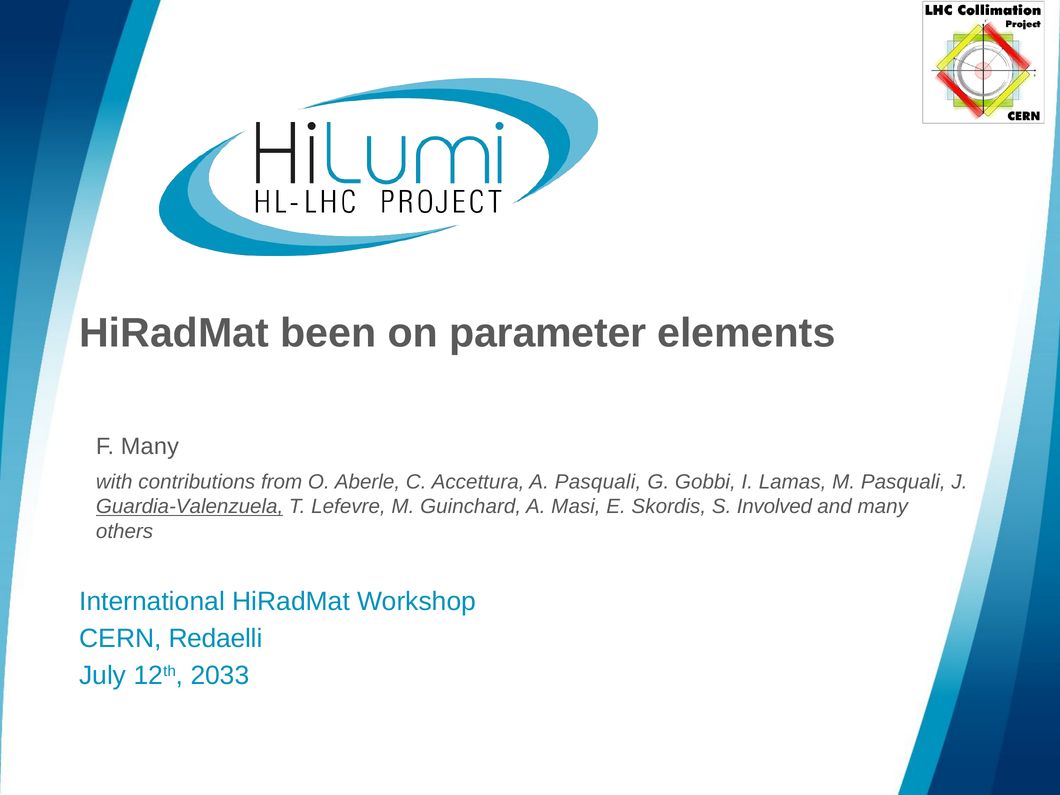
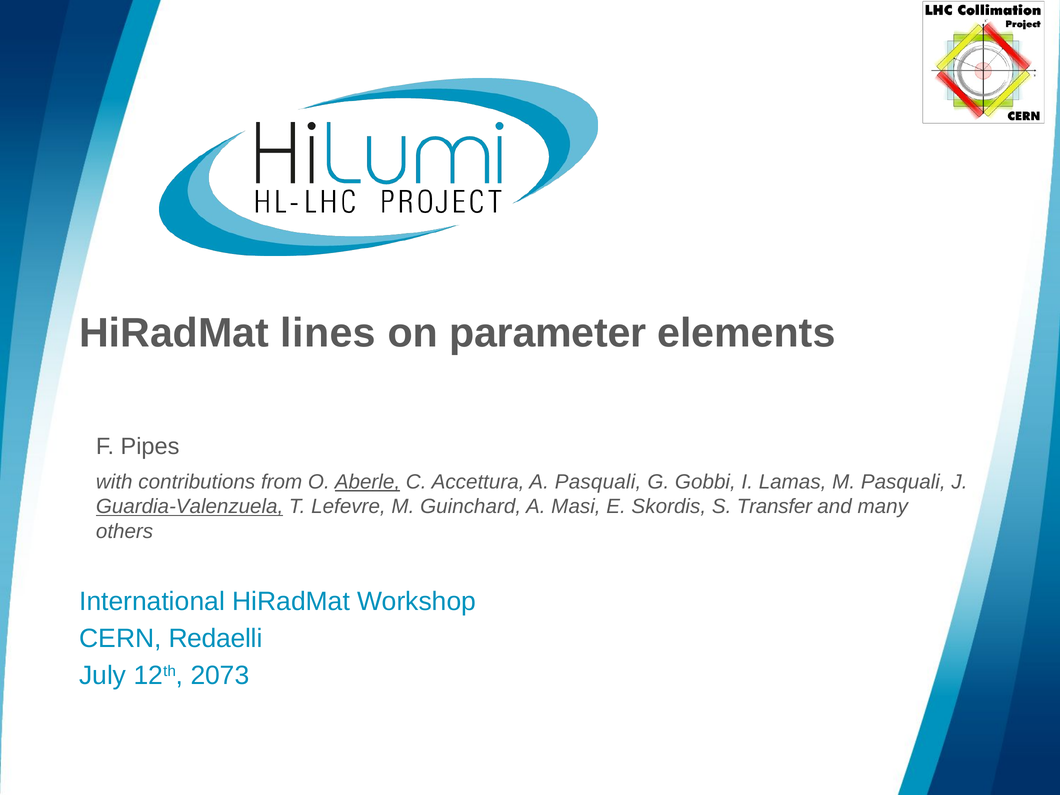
been: been -> lines
F Many: Many -> Pipes
Aberle underline: none -> present
Involved: Involved -> Transfer
2033: 2033 -> 2073
